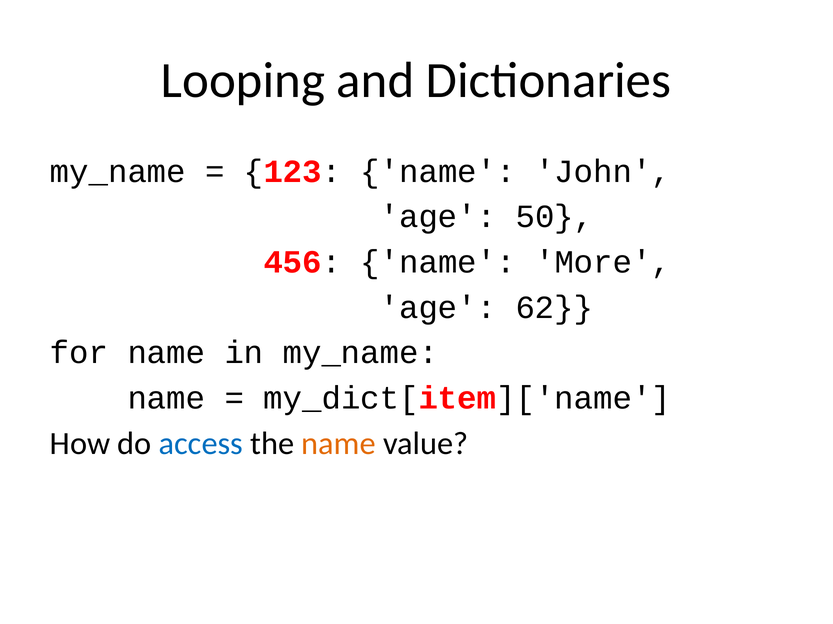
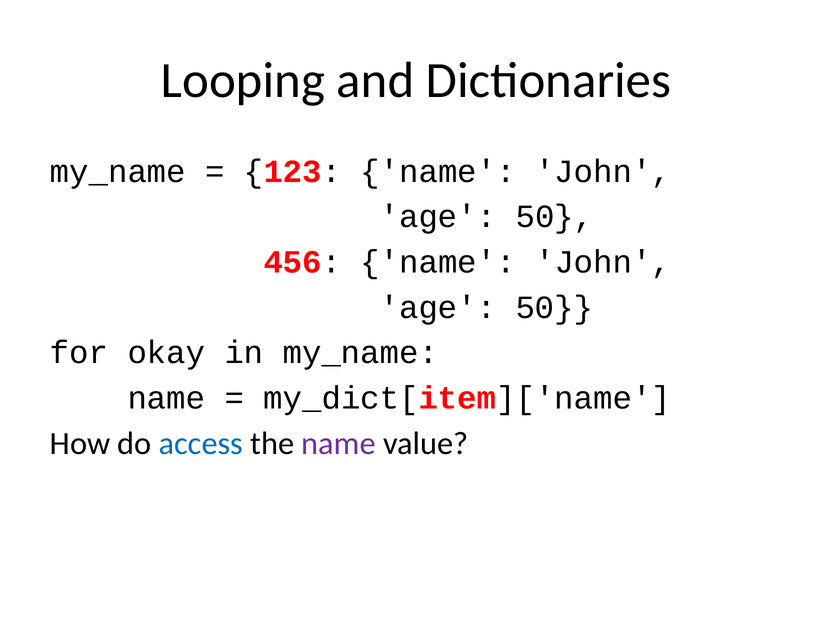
456 name More: More -> John
62 at (554, 308): 62 -> 50
for name: name -> okay
name at (339, 444) colour: orange -> purple
